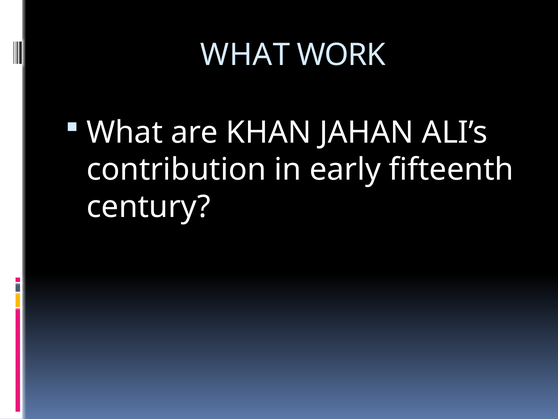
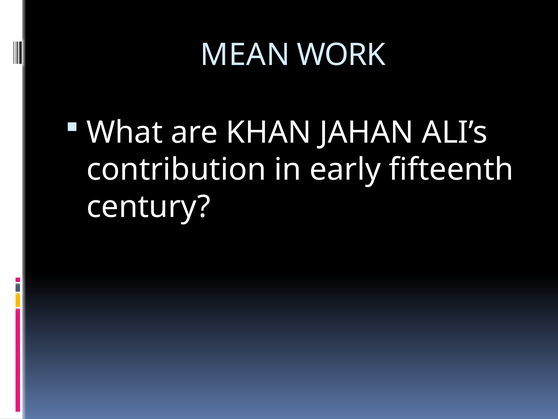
WHAT at (245, 55): WHAT -> MEAN
